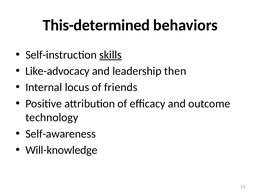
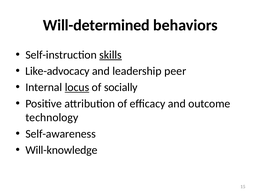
This-determined: This-determined -> Will-determined
then: then -> peer
locus underline: none -> present
friends: friends -> socially
